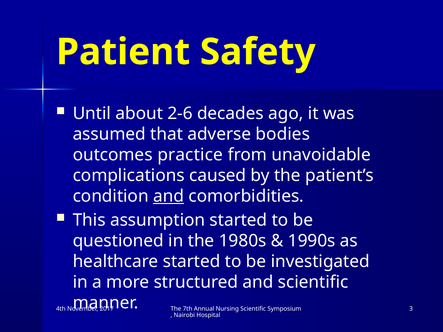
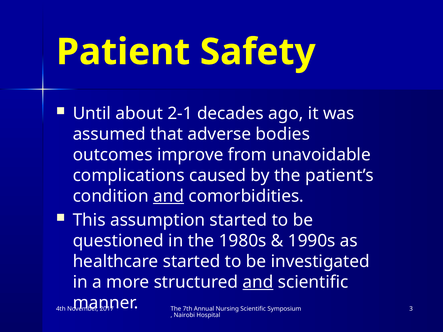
2-6: 2-6 -> 2-1
practice: practice -> improve
and at (258, 282) underline: none -> present
